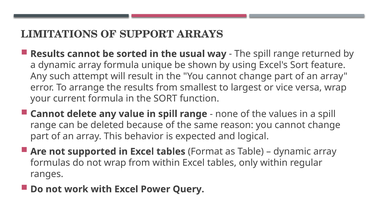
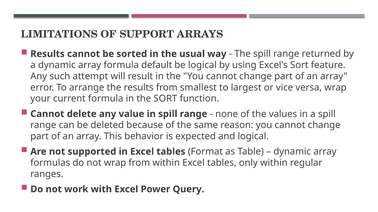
unique: unique -> default
be shown: shown -> logical
